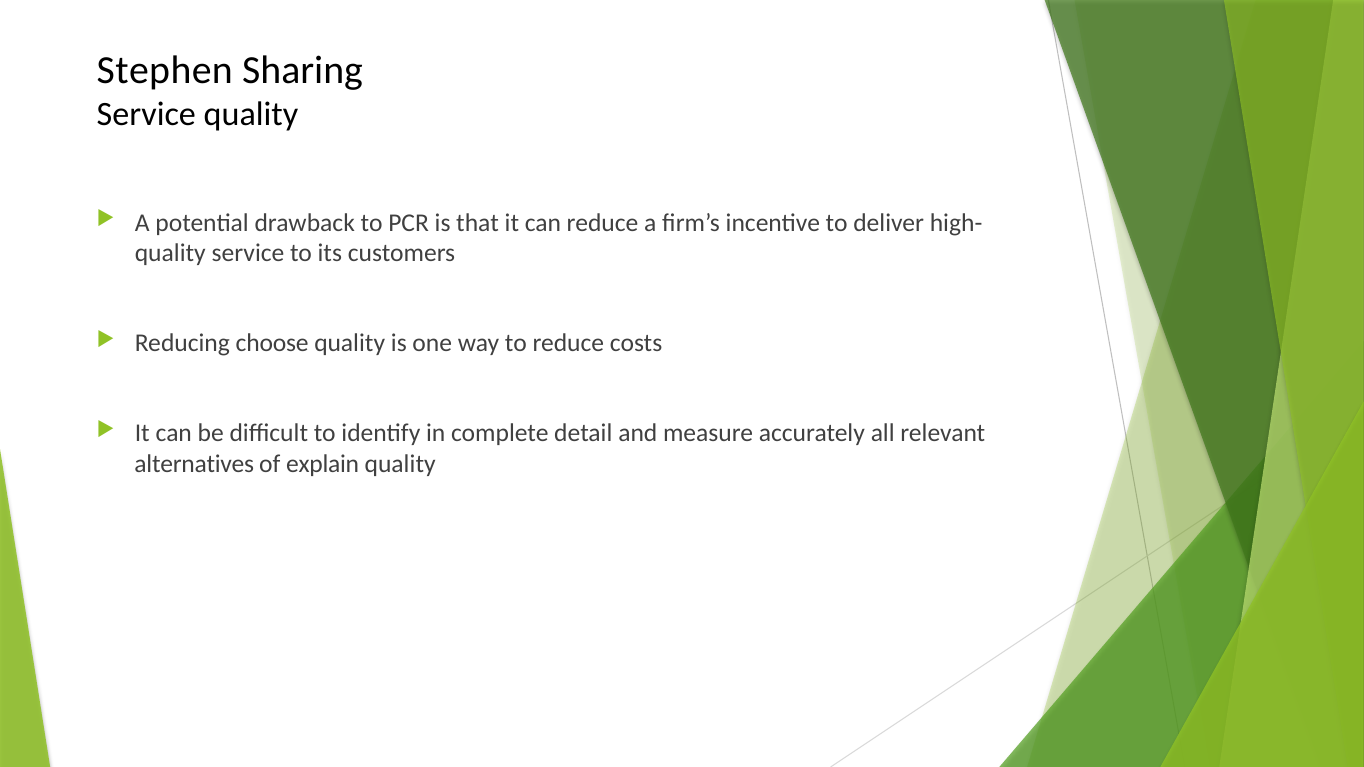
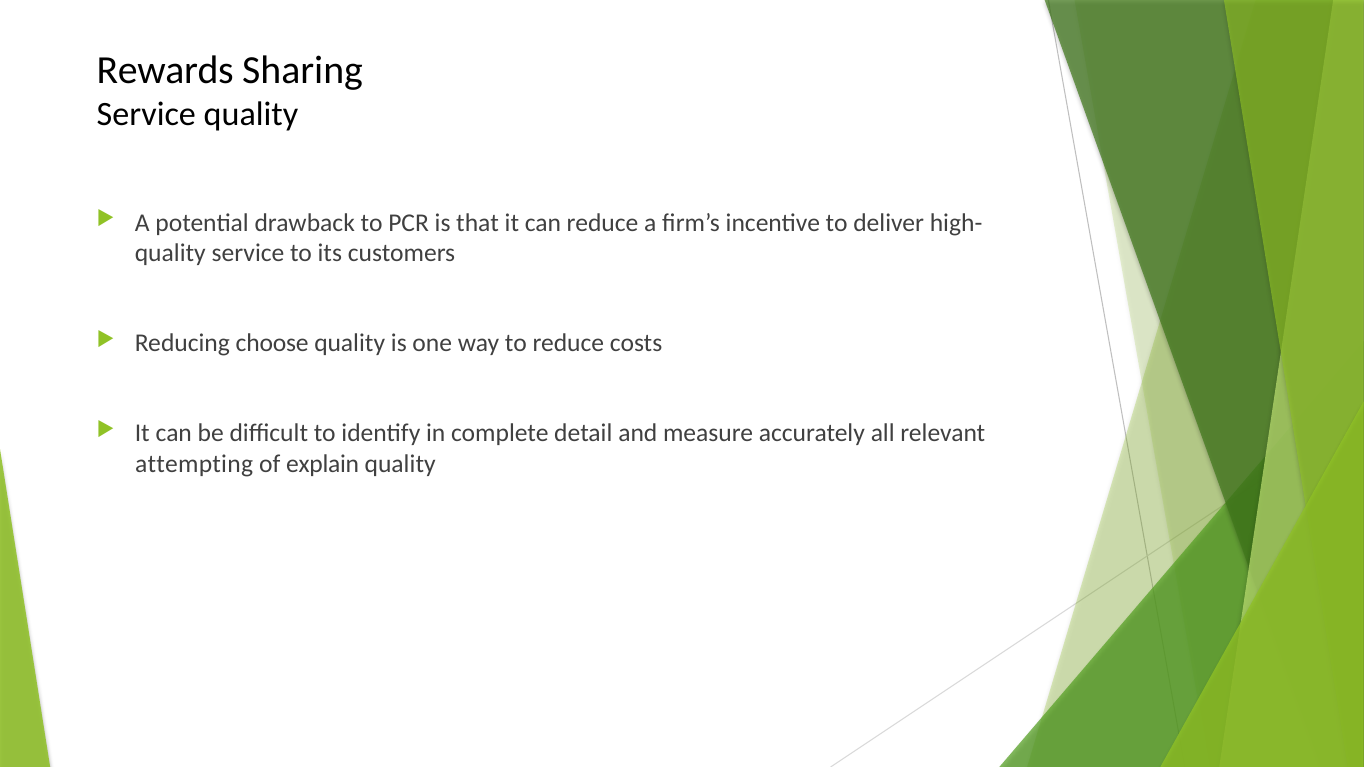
Stephen: Stephen -> Rewards
alternatives: alternatives -> attempting
